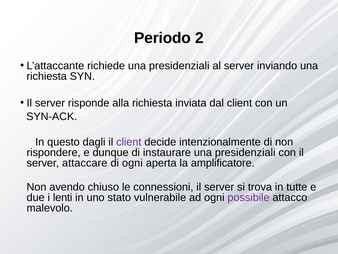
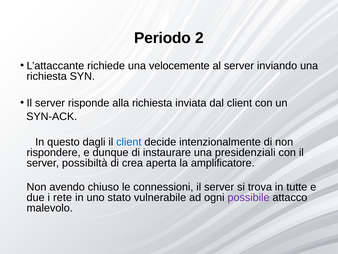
richiede una presidenziali: presidenziali -> velocemente
client at (129, 142) colour: purple -> blue
attaccare: attaccare -> possibiltà
di ogni: ogni -> crea
lenti: lenti -> rete
